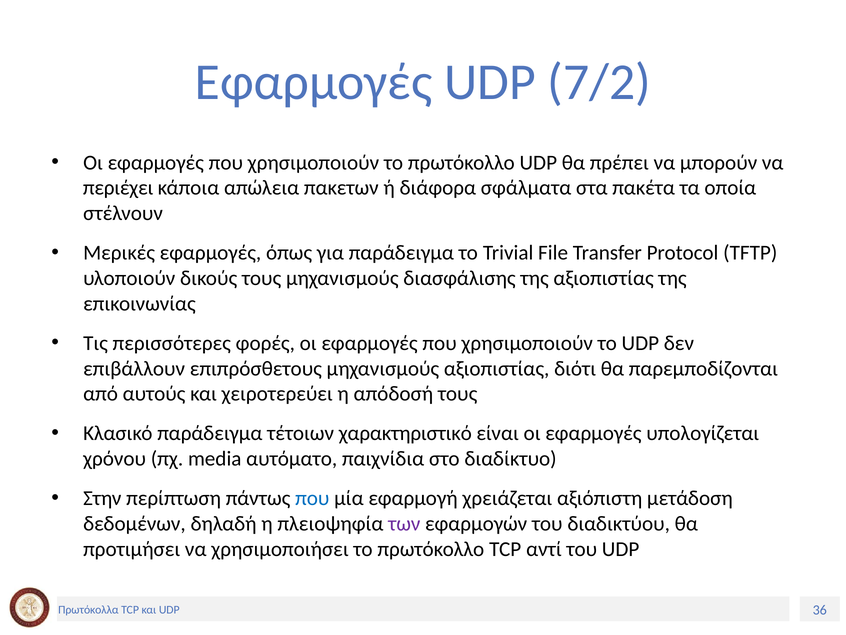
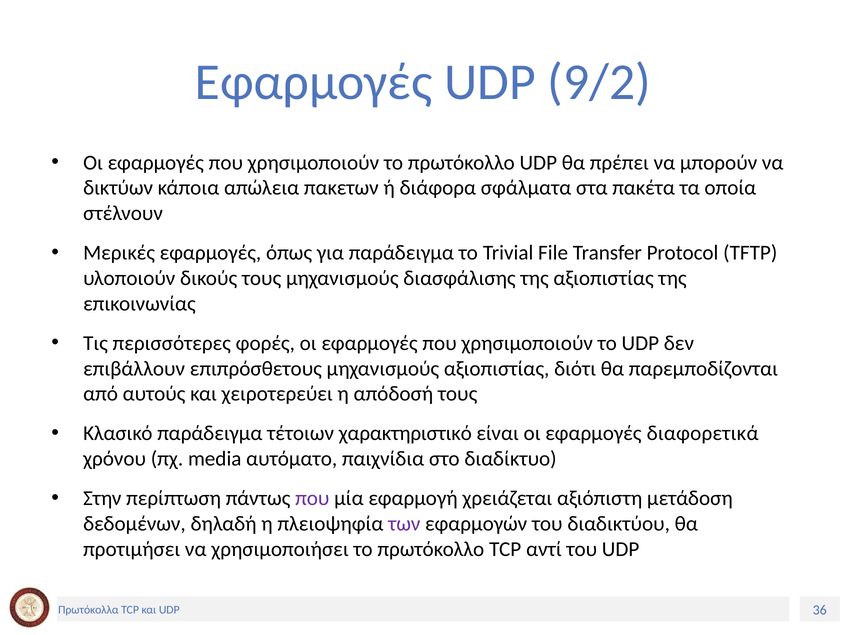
7/2: 7/2 -> 9/2
περιέχει: περιέχει -> δικτύων
υπολογίζεται: υπολογίζεται -> διαφορετικά
που at (312, 498) colour: blue -> purple
